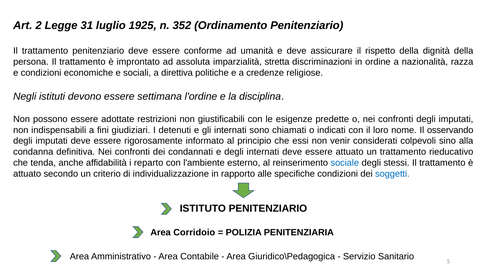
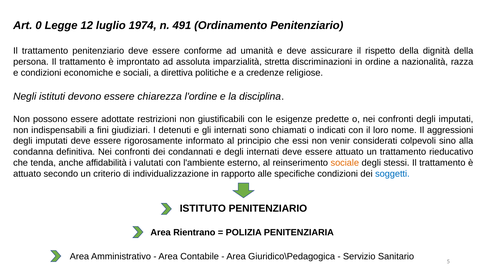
2: 2 -> 0
31: 31 -> 12
1925: 1925 -> 1974
352: 352 -> 491
settimana: settimana -> chiarezza
osservando: osservando -> aggressioni
reparto: reparto -> valutati
sociale colour: blue -> orange
Corridoio: Corridoio -> Rientrano
